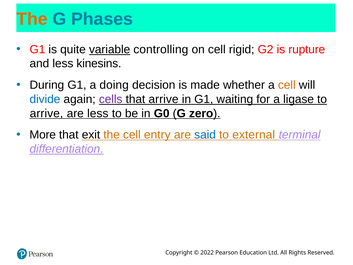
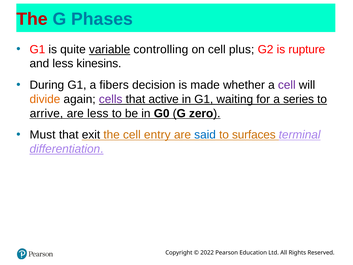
The at (32, 19) colour: orange -> red
rigid: rigid -> plus
doing: doing -> fibers
cell at (287, 85) colour: orange -> purple
divide colour: blue -> orange
that arrive: arrive -> active
ligase: ligase -> series
More: More -> Must
external: external -> surfaces
